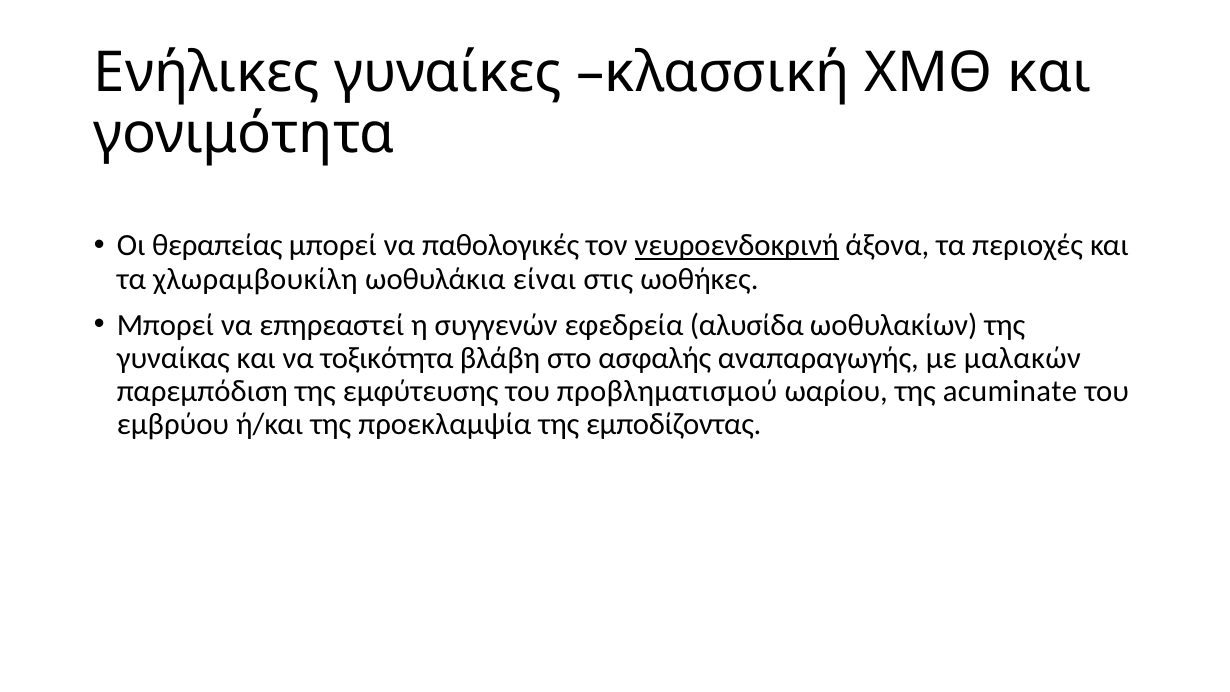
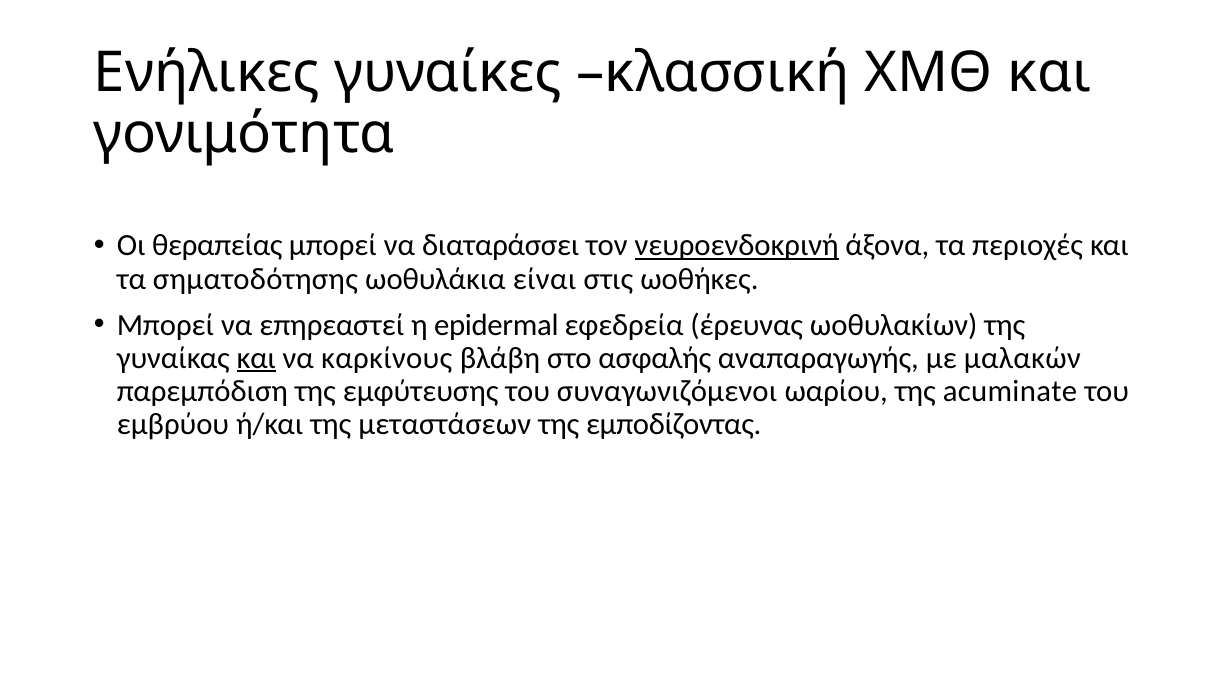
παθολογικές: παθολογικές -> διαταράσσει
χλωραμβουκίλη: χλωραμβουκίλη -> σηματοδότησης
συγγενών: συγγενών -> epidermal
αλυσίδα: αλυσίδα -> έρευνας
και at (256, 358) underline: none -> present
τοξικότητα: τοξικότητα -> καρκίνους
προβληματισμού: προβληματισμού -> συναγωνιζόμενοι
προεκλαμψία: προεκλαμψία -> μεταστάσεων
